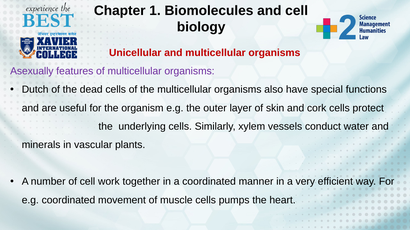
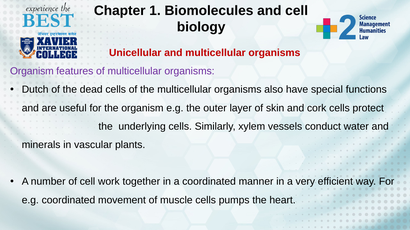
Asexually at (32, 71): Asexually -> Organism
